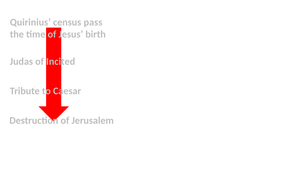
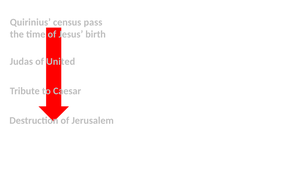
Incited: Incited -> United
